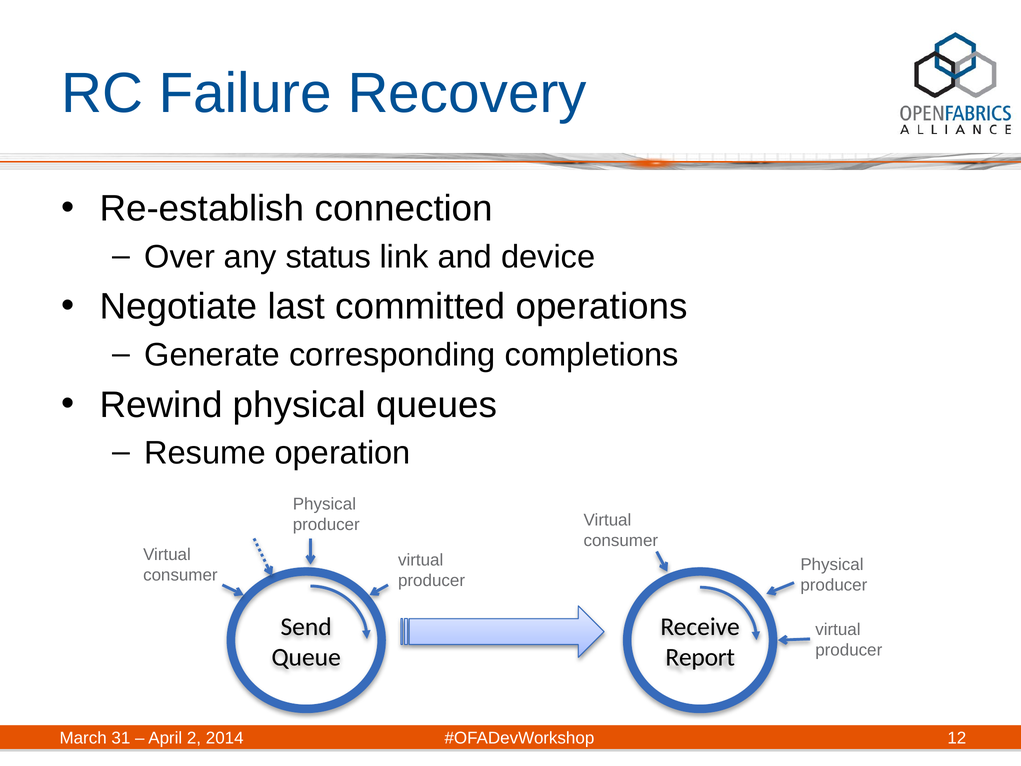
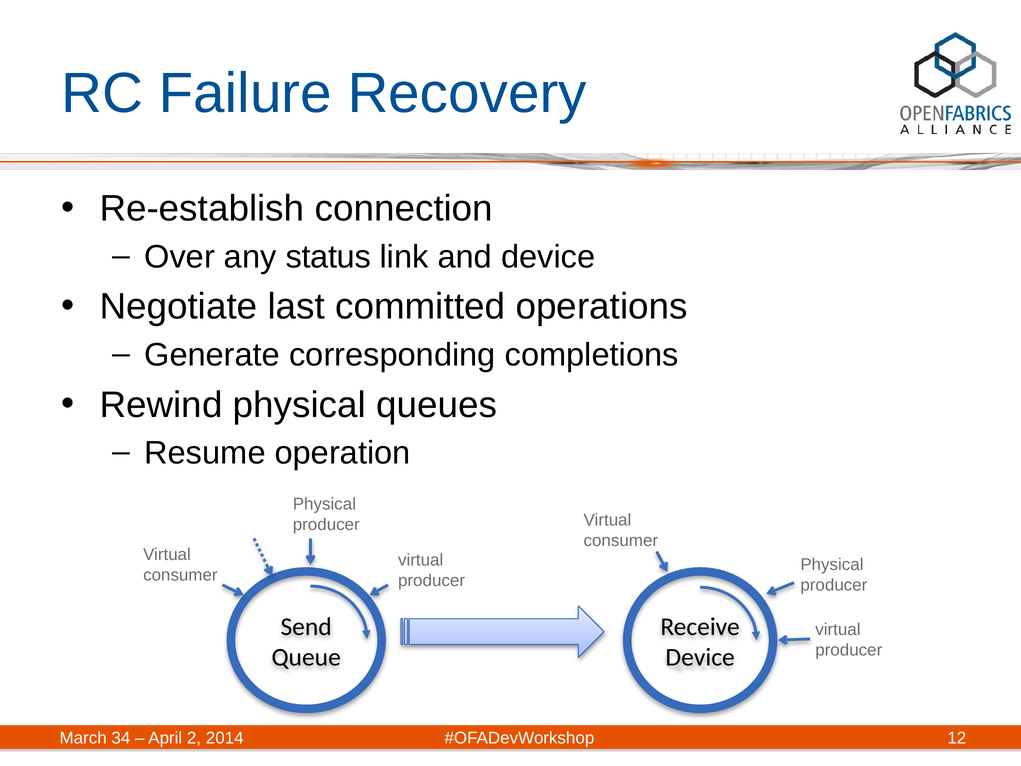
Report at (700, 657): Report -> Device
31: 31 -> 34
